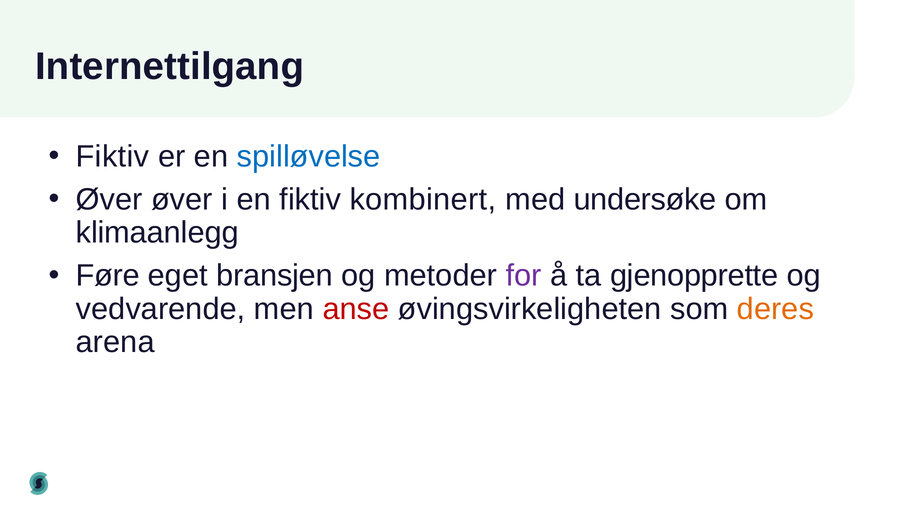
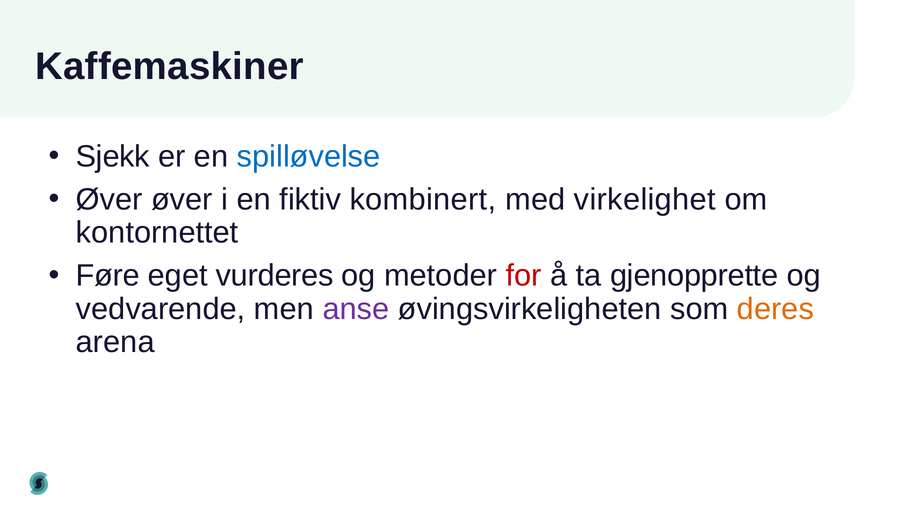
Internettilgang: Internettilgang -> Kaffemaskiner
Fiktiv at (113, 156): Fiktiv -> Sjekk
undersøke: undersøke -> virkelighet
klimaanlegg: klimaanlegg -> kontornettet
bransjen: bransjen -> vurderes
for colour: purple -> red
anse colour: red -> purple
